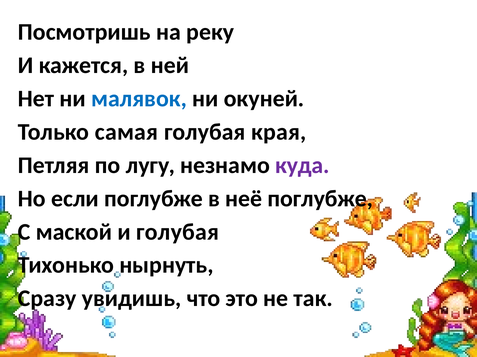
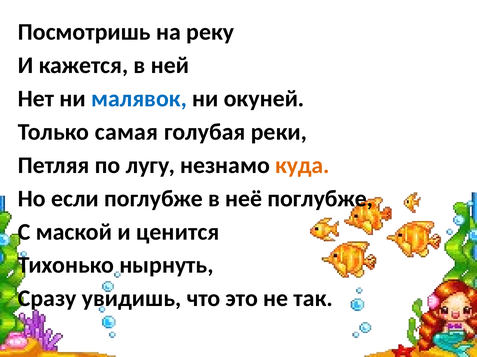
края: края -> реки
куда colour: purple -> orange
и голубая: голубая -> ценится
